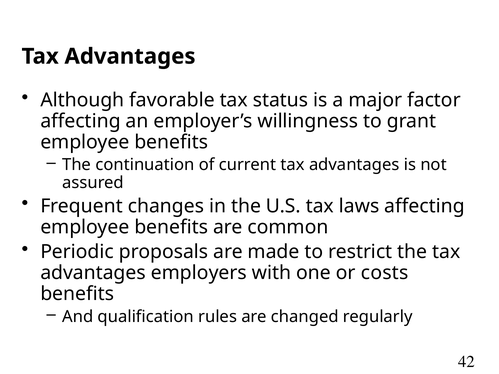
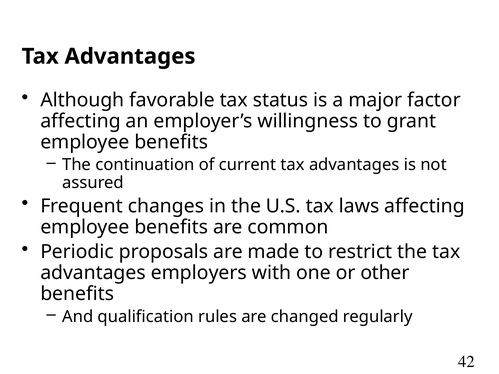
costs: costs -> other
